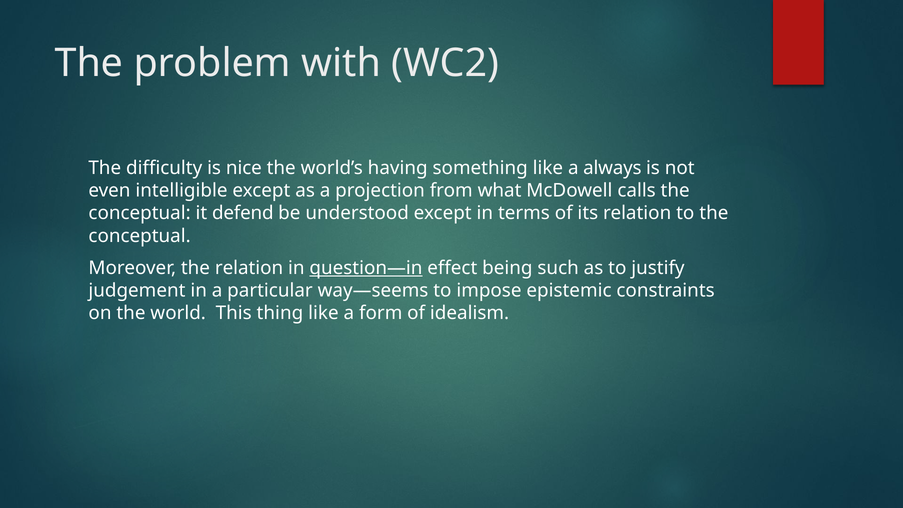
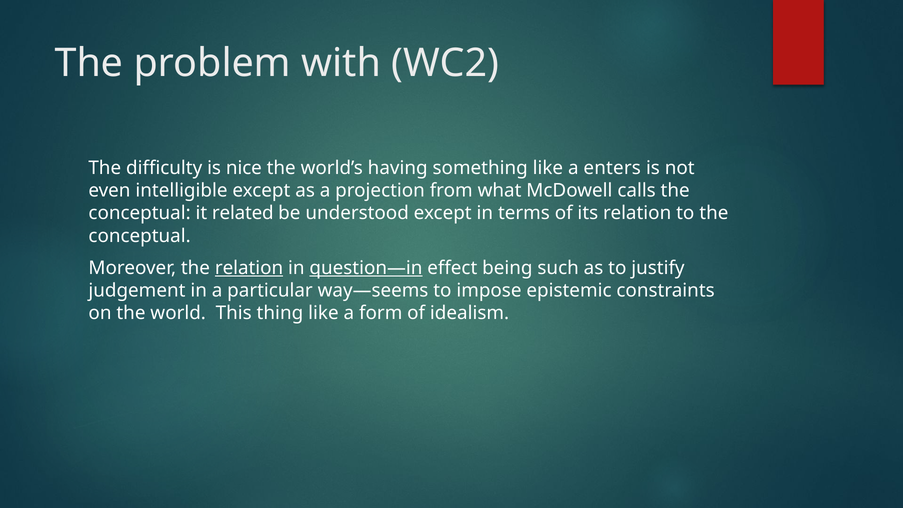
always: always -> enters
defend: defend -> related
relation at (249, 268) underline: none -> present
